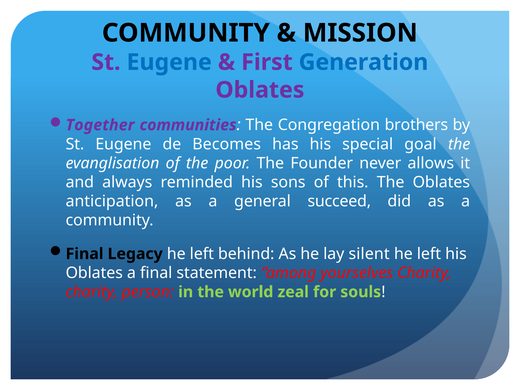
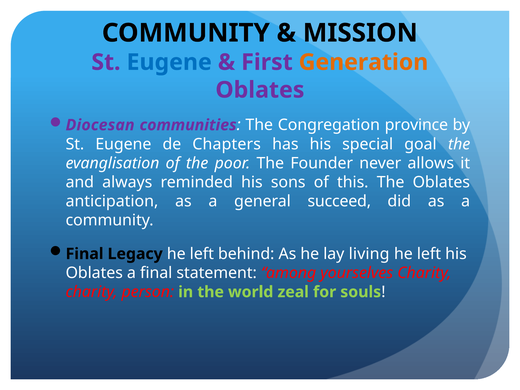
Generation colour: blue -> orange
Together: Together -> Diocesan
brothers: brothers -> province
Becomes: Becomes -> Chapters
silent: silent -> living
